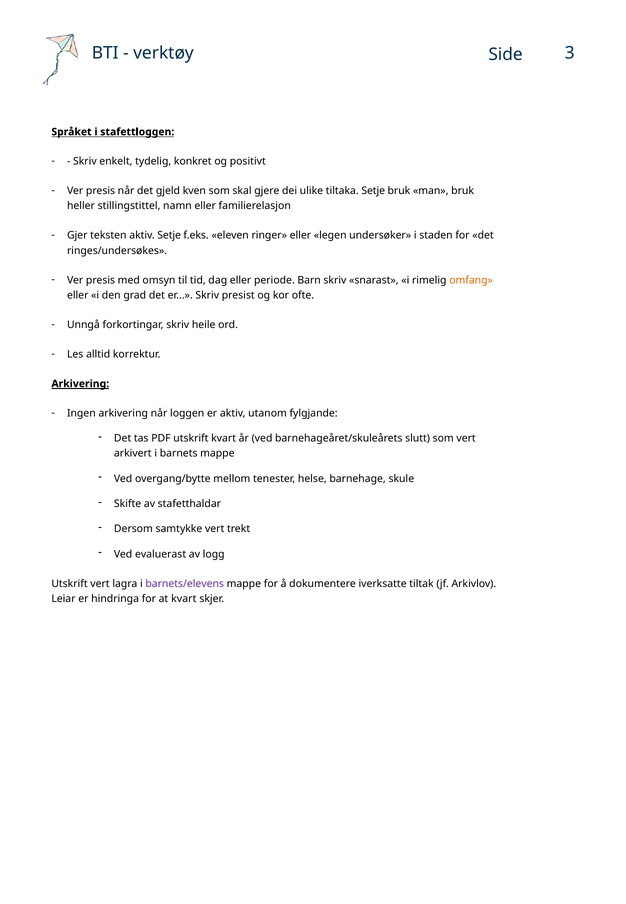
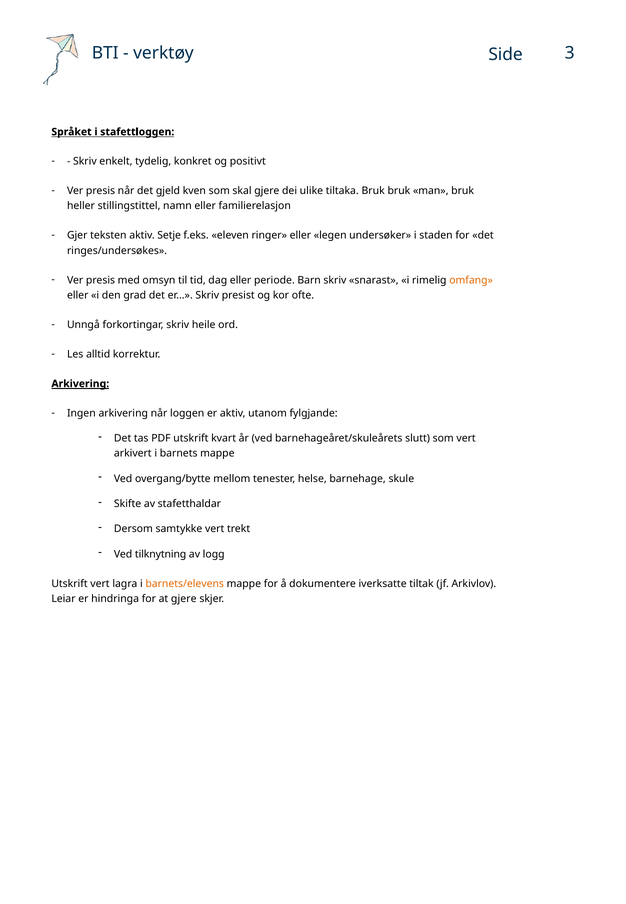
tiltaka Setje: Setje -> Bruk
evaluerast: evaluerast -> tilknytning
barnets/elevens colour: purple -> orange
at kvart: kvart -> gjere
